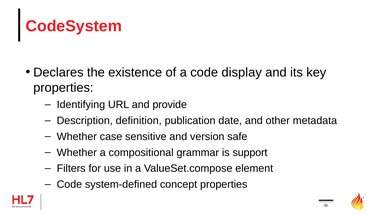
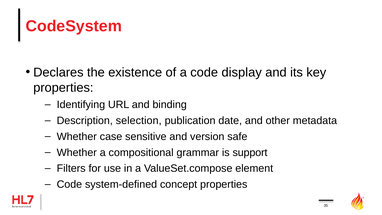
provide: provide -> binding
definition: definition -> selection
